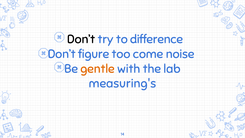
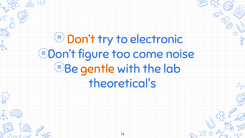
Don’t at (81, 39) colour: black -> orange
difference: difference -> electronic
measuring's: measuring's -> theoretical's
